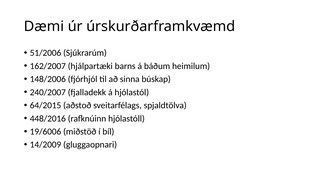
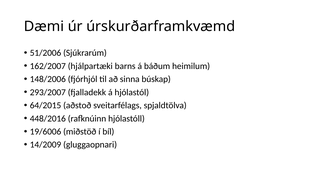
240/2007: 240/2007 -> 293/2007
